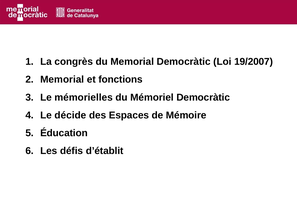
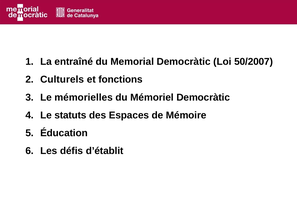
congrès: congrès -> entraîné
19/2007: 19/2007 -> 50/2007
Memorial at (62, 79): Memorial -> Culturels
décide: décide -> statuts
